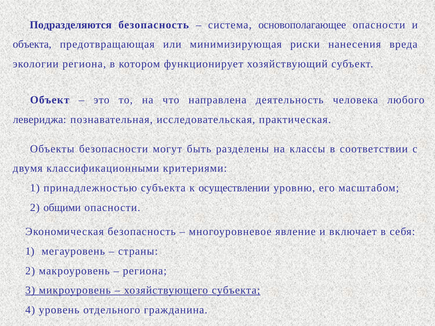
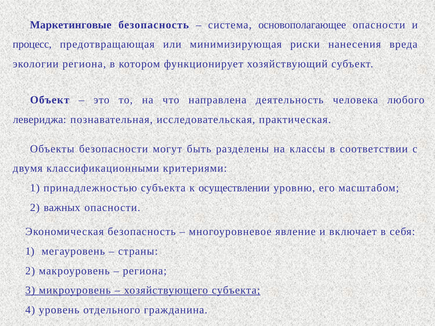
Подразделяются: Подразделяются -> Маркетинговые
объекта: объекта -> процесс
общими: общими -> важных
